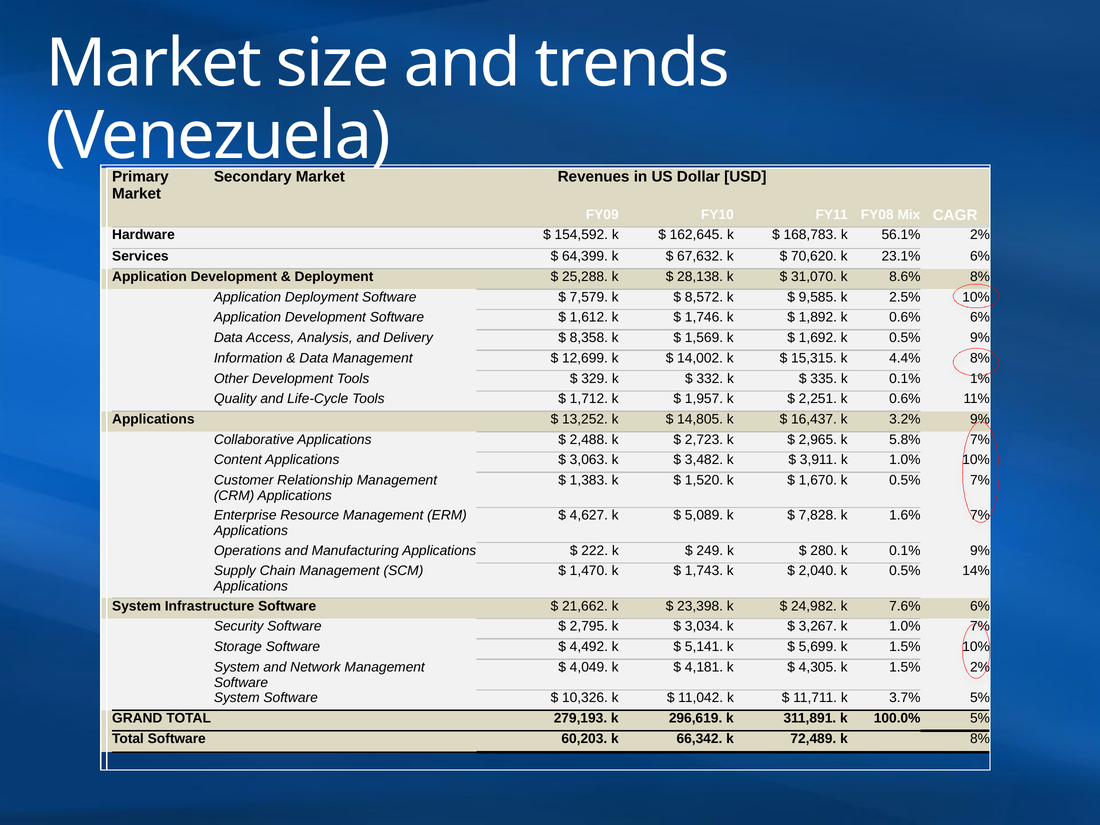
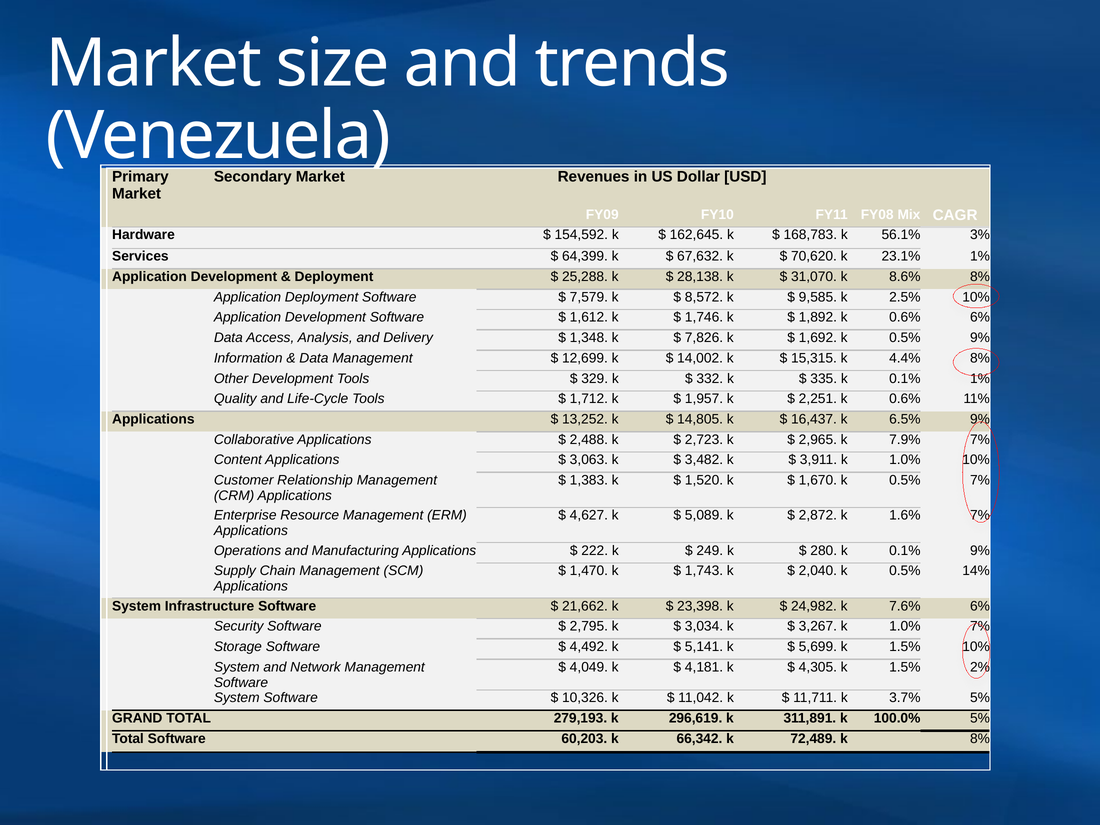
56.1% 2%: 2% -> 3%
23.1% 6%: 6% -> 1%
8,358: 8,358 -> 1,348
1,569: 1,569 -> 7,826
3.2%: 3.2% -> 6.5%
5.8%: 5.8% -> 7.9%
7,828: 7,828 -> 2,872
